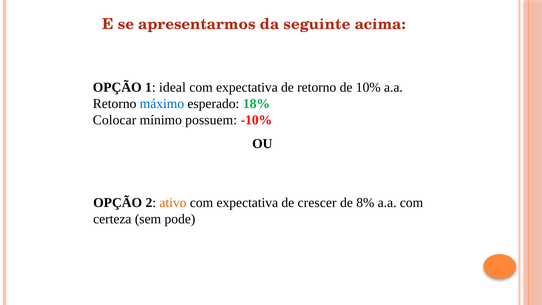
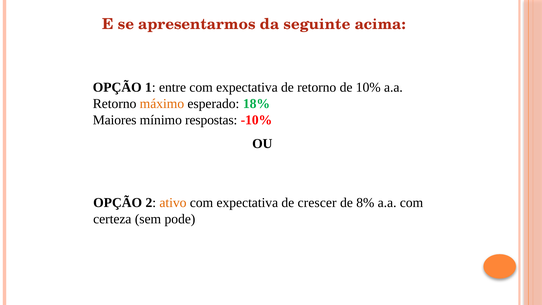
ideal: ideal -> entre
máximo colour: blue -> orange
Colocar: Colocar -> Maiores
possuem: possuem -> respostas
